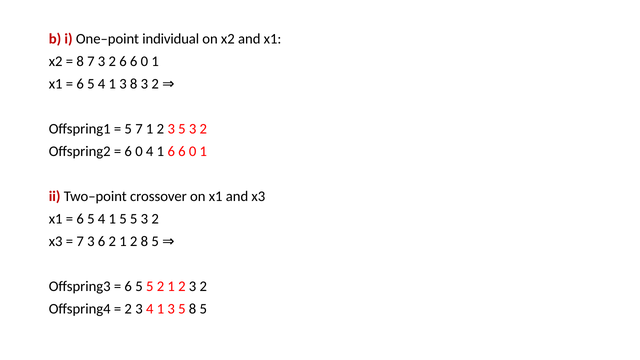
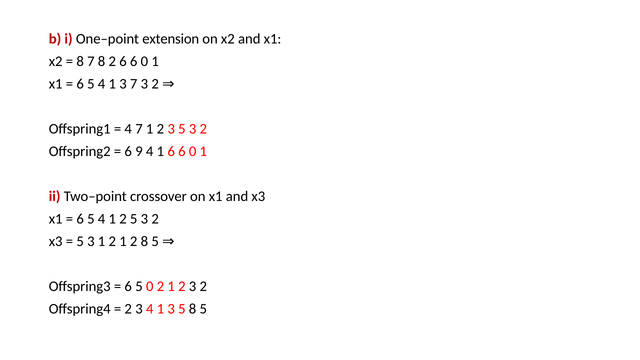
individual: individual -> extension
8 7 3: 3 -> 8
3 8: 8 -> 7
5 at (128, 129): 5 -> 4
0 at (139, 151): 0 -> 9
4 1 5: 5 -> 2
7 at (80, 241): 7 -> 5
3 6: 6 -> 1
6 5 5: 5 -> 0
